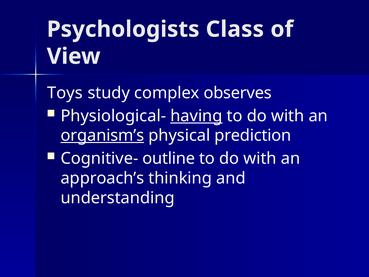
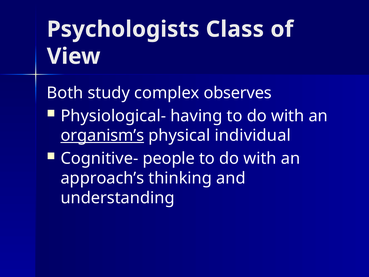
Toys: Toys -> Both
having underline: present -> none
prediction: prediction -> individual
outline: outline -> people
